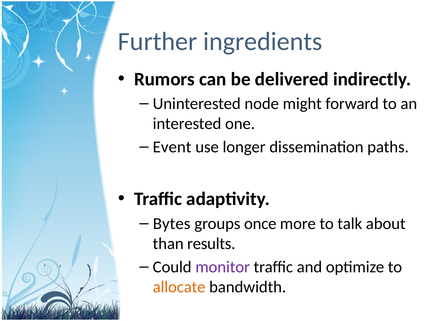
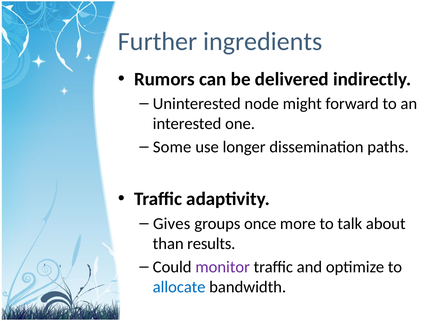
Event: Event -> Some
Bytes: Bytes -> Gives
allocate colour: orange -> blue
